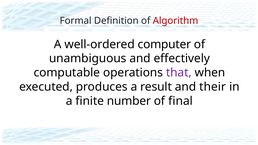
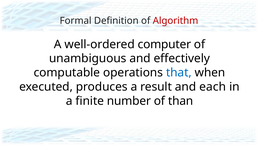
that colour: purple -> blue
their: their -> each
final: final -> than
